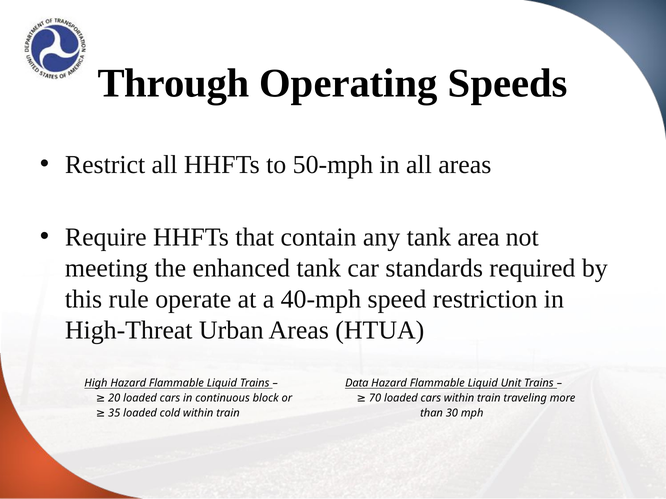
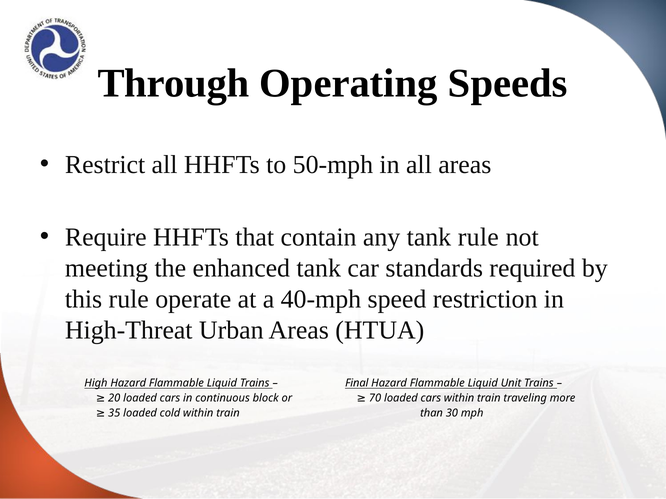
tank area: area -> rule
Data: Data -> Final
